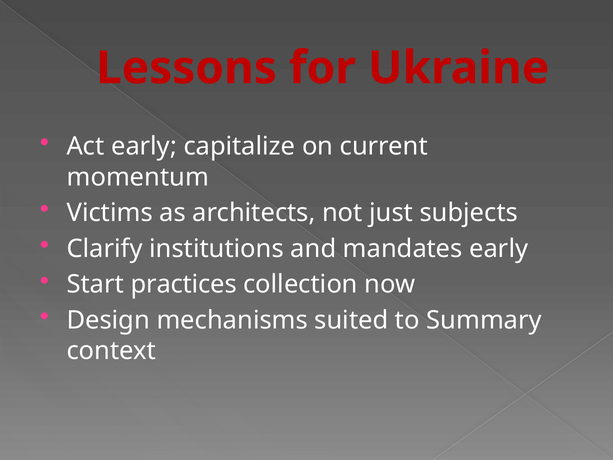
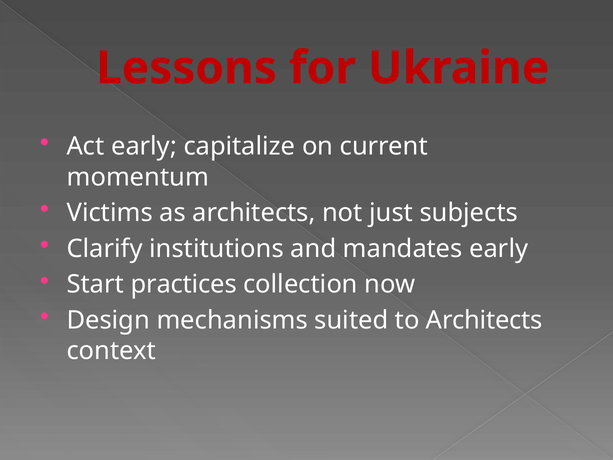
to Summary: Summary -> Architects
